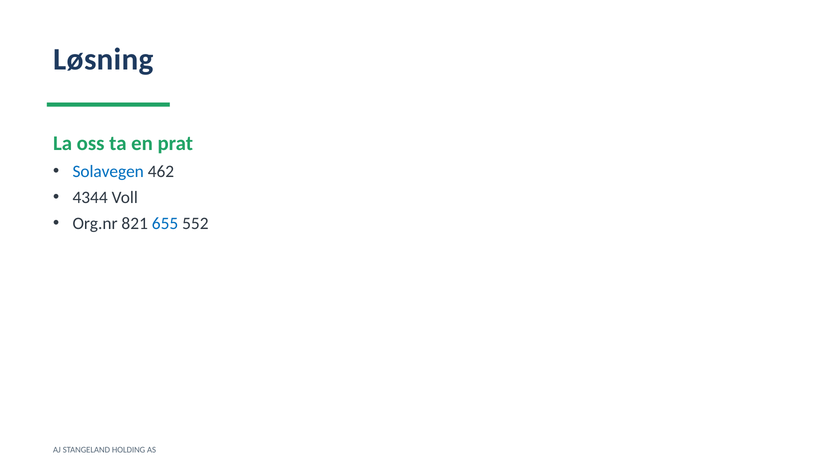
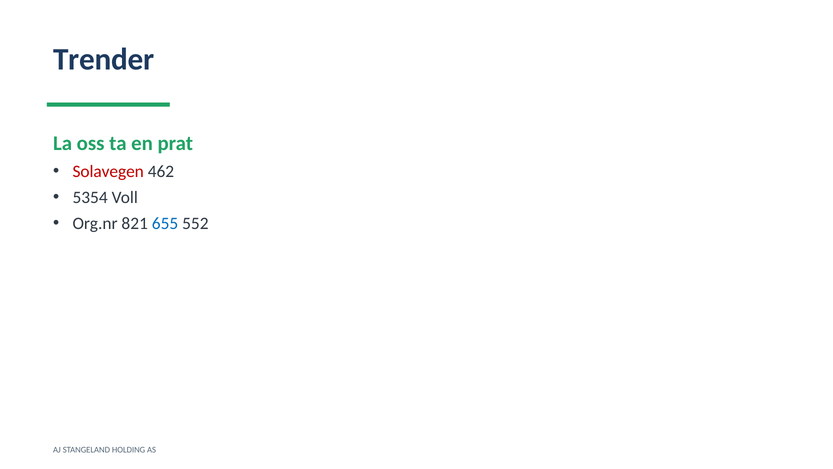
Løsning: Løsning -> Trender
Solavegen colour: blue -> red
4344: 4344 -> 5354
